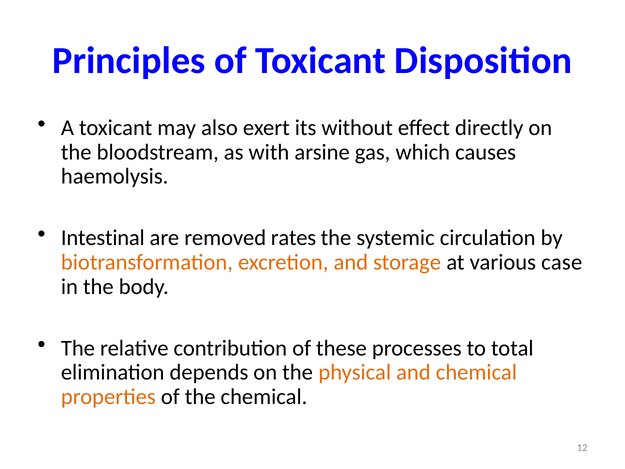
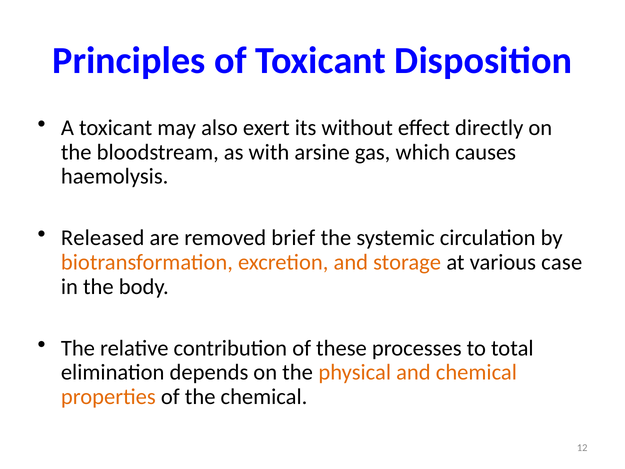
Intestinal: Intestinal -> Released
rates: rates -> brief
